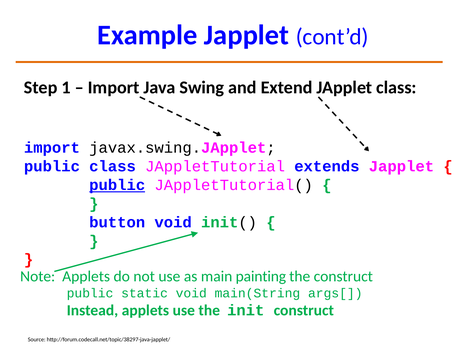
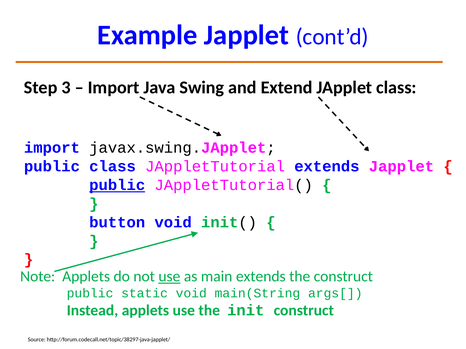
1: 1 -> 3
use at (169, 277) underline: none -> present
main painting: painting -> extends
